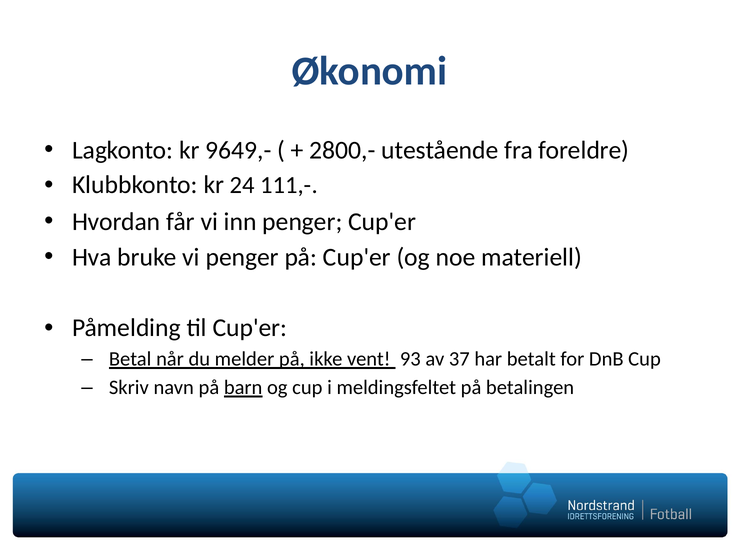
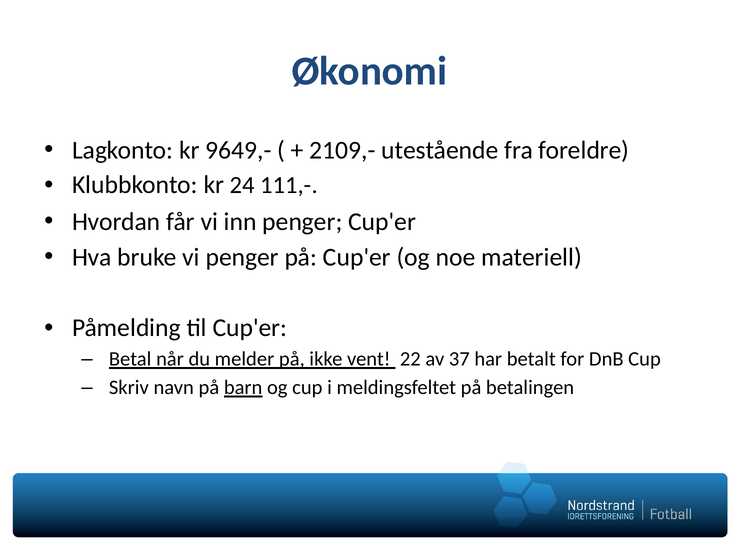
2800,-: 2800,- -> 2109,-
93: 93 -> 22
